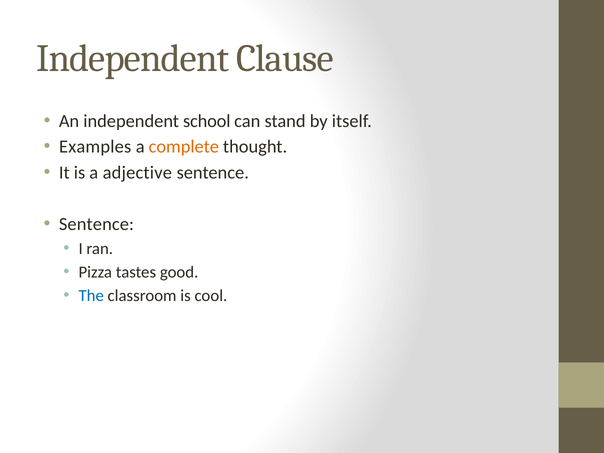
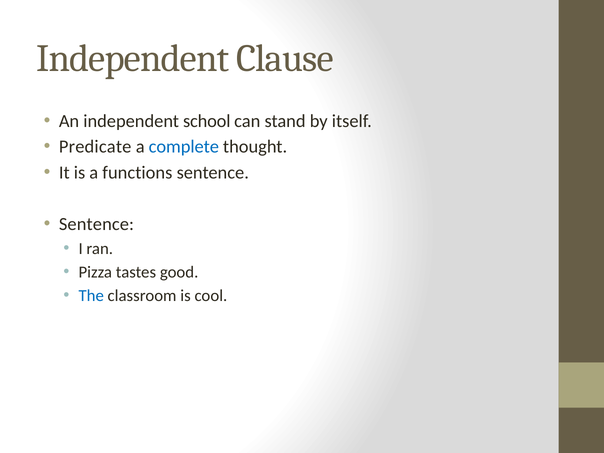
Examples: Examples -> Predicate
complete colour: orange -> blue
adjective: adjective -> functions
